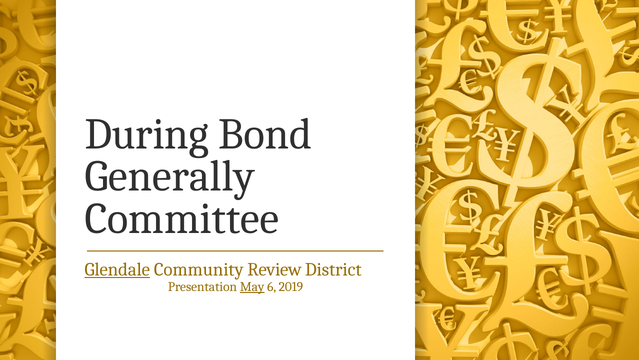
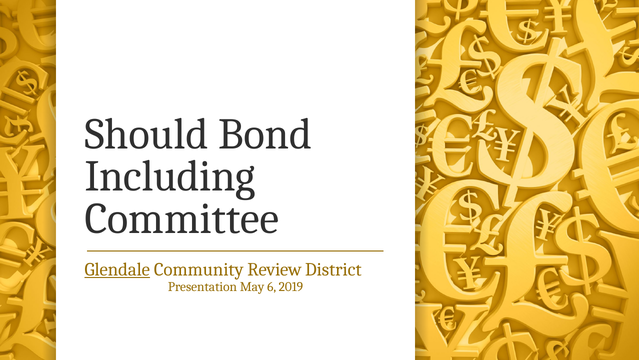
During: During -> Should
Generally: Generally -> Including
May underline: present -> none
